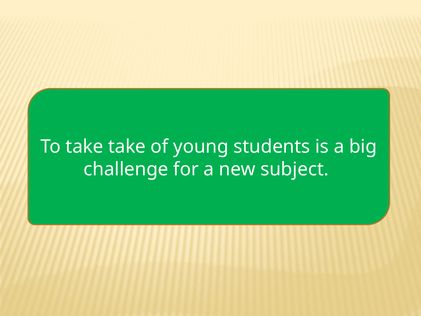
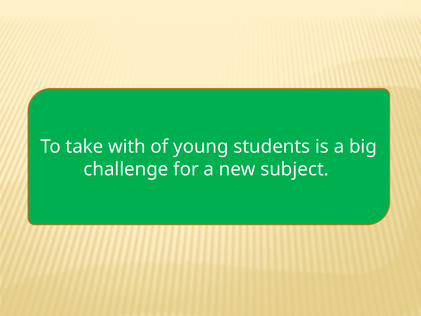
take take: take -> with
